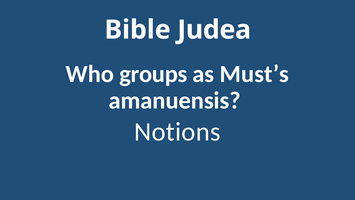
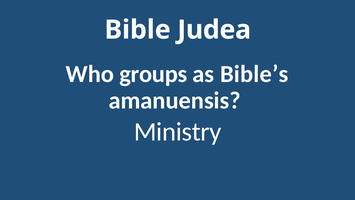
Must’s: Must’s -> Bible’s
Notions: Notions -> Ministry
